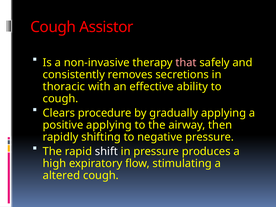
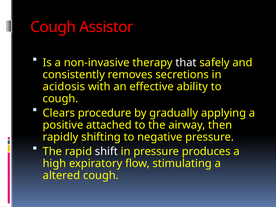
that colour: pink -> white
thoracic: thoracic -> acidosis
positive applying: applying -> attached
